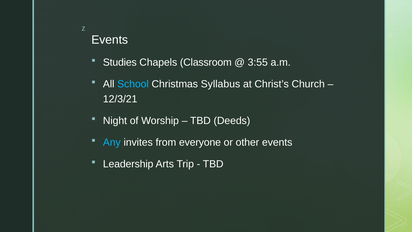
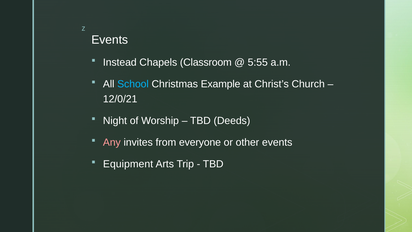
Studies: Studies -> Instead
3:55: 3:55 -> 5:55
Syllabus: Syllabus -> Example
12/3/21: 12/3/21 -> 12/0/21
Any colour: light blue -> pink
Leadership: Leadership -> Equipment
